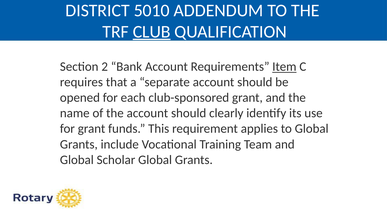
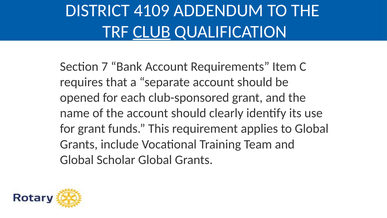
5010: 5010 -> 4109
2: 2 -> 7
Item underline: present -> none
